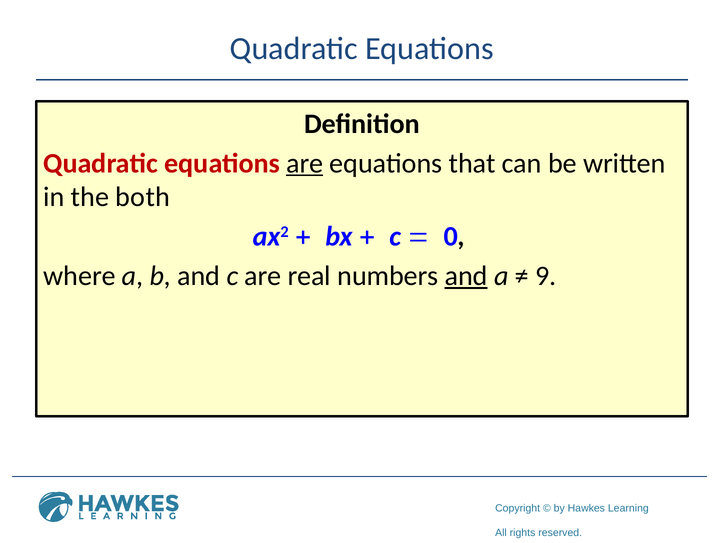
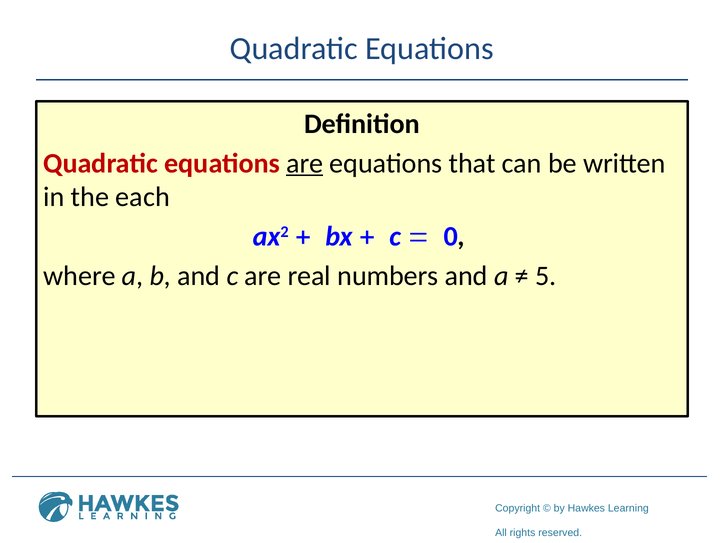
both: both -> each
and at (466, 276) underline: present -> none
9: 9 -> 5
